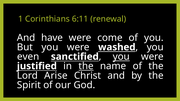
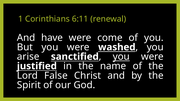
even: even -> arise
the at (86, 66) underline: present -> none
Arise: Arise -> False
